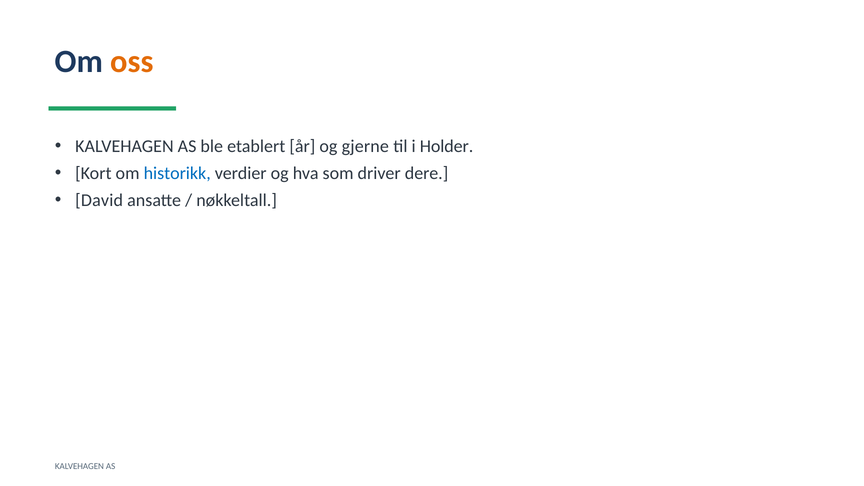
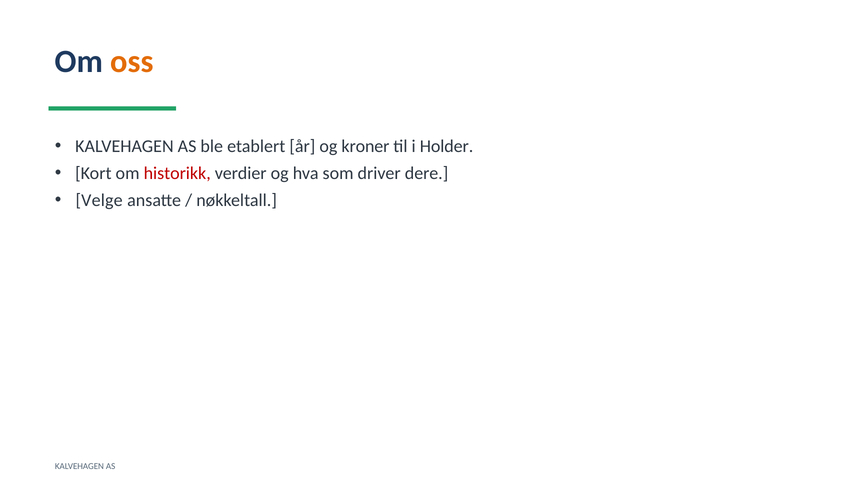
gjerne: gjerne -> kroner
historikk colour: blue -> red
David: David -> Velge
